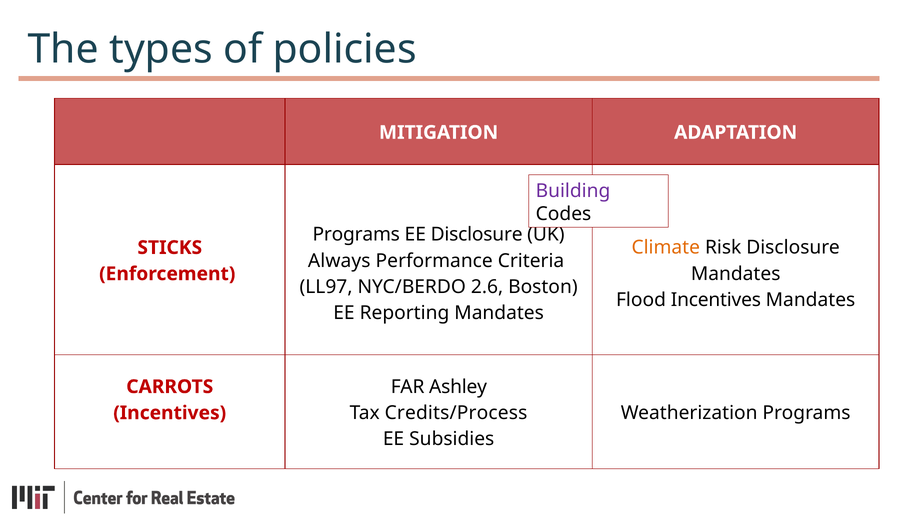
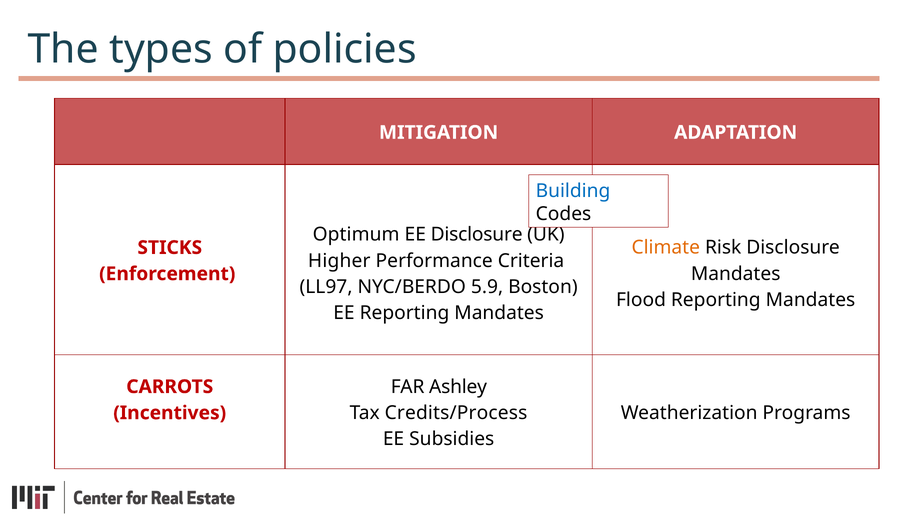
Building colour: purple -> blue
Programs at (356, 235): Programs -> Optimum
Always: Always -> Higher
2.6: 2.6 -> 5.9
Flood Incentives: Incentives -> Reporting
